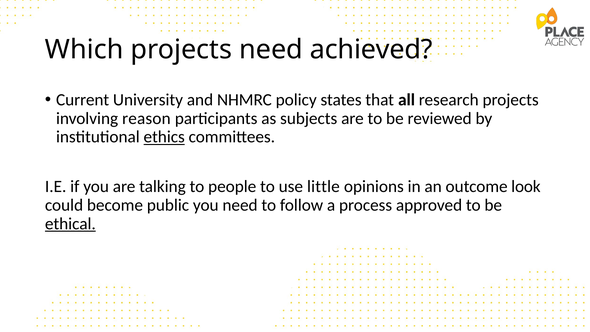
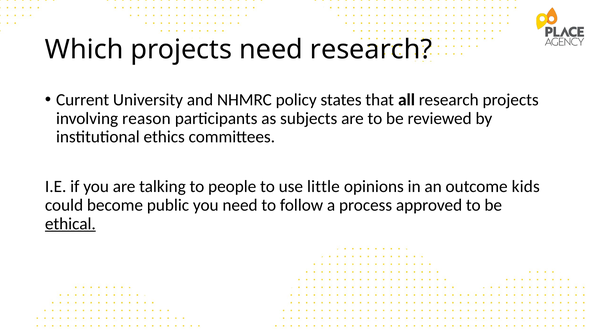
need achieved: achieved -> research
ethics underline: present -> none
look: look -> kids
